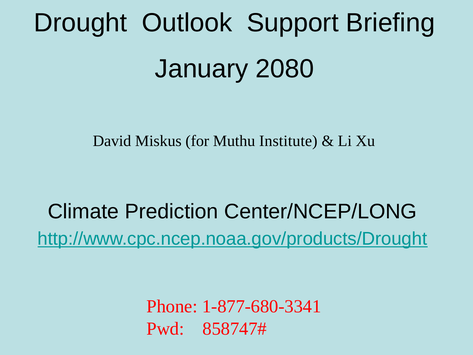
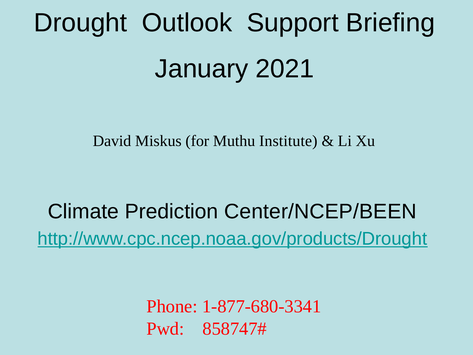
2080: 2080 -> 2021
Center/NCEP/LONG: Center/NCEP/LONG -> Center/NCEP/BEEN
